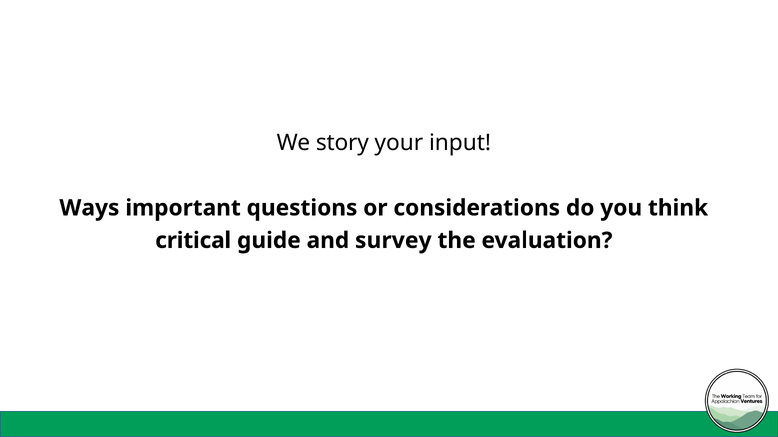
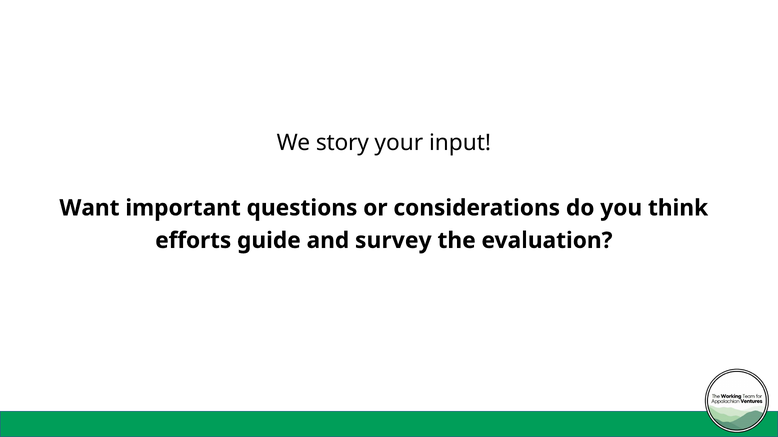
Ways: Ways -> Want
critical: critical -> efforts
